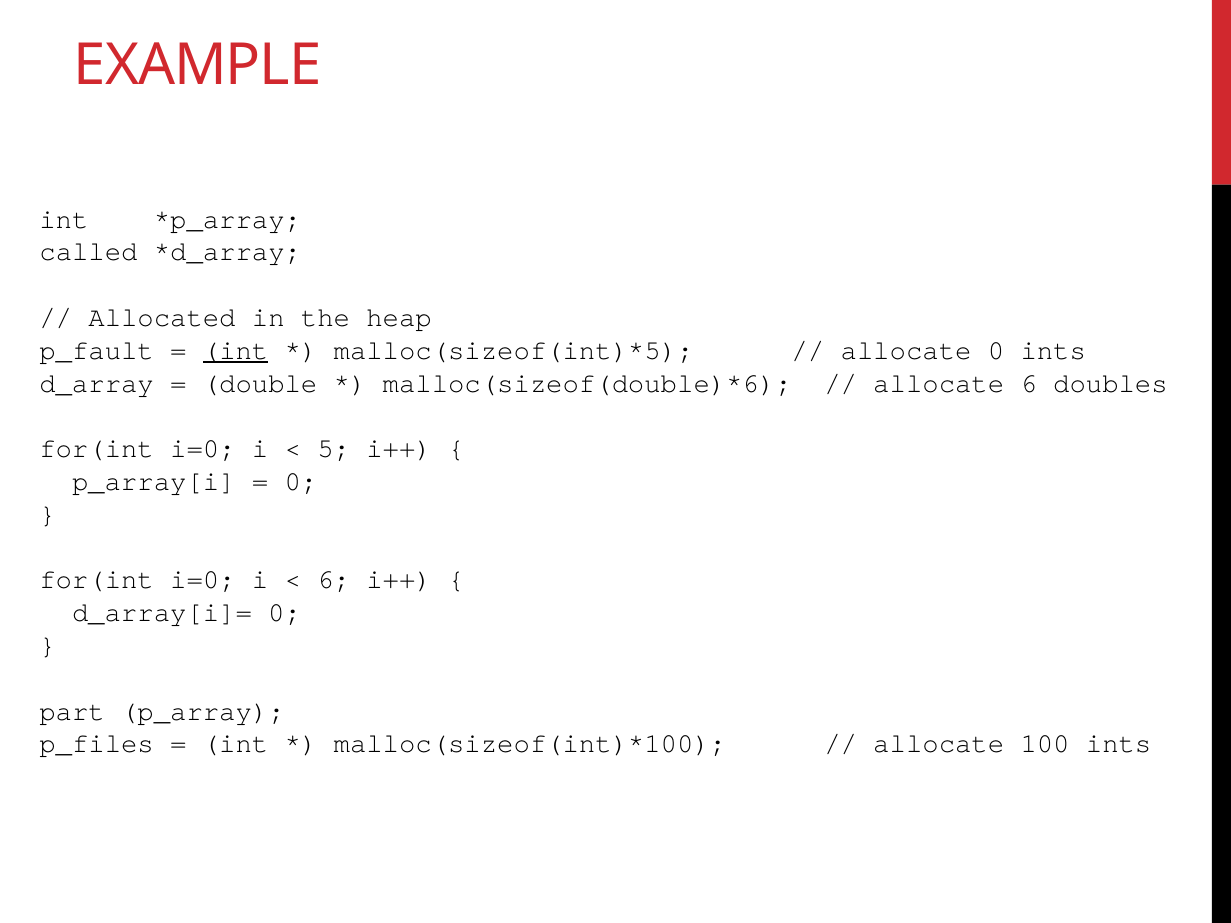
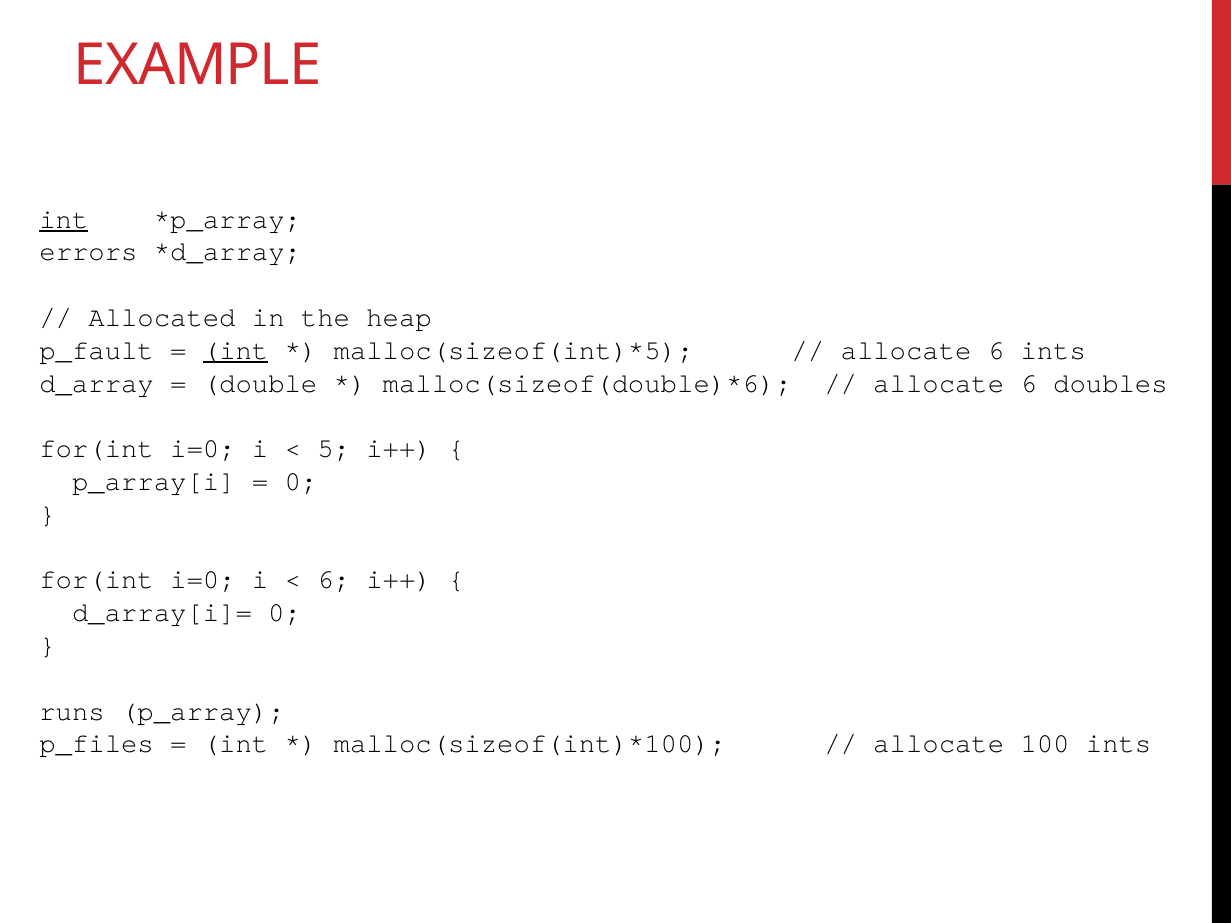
int at (64, 219) underline: none -> present
called: called -> errors
0 at (996, 350): 0 -> 6
part: part -> runs
